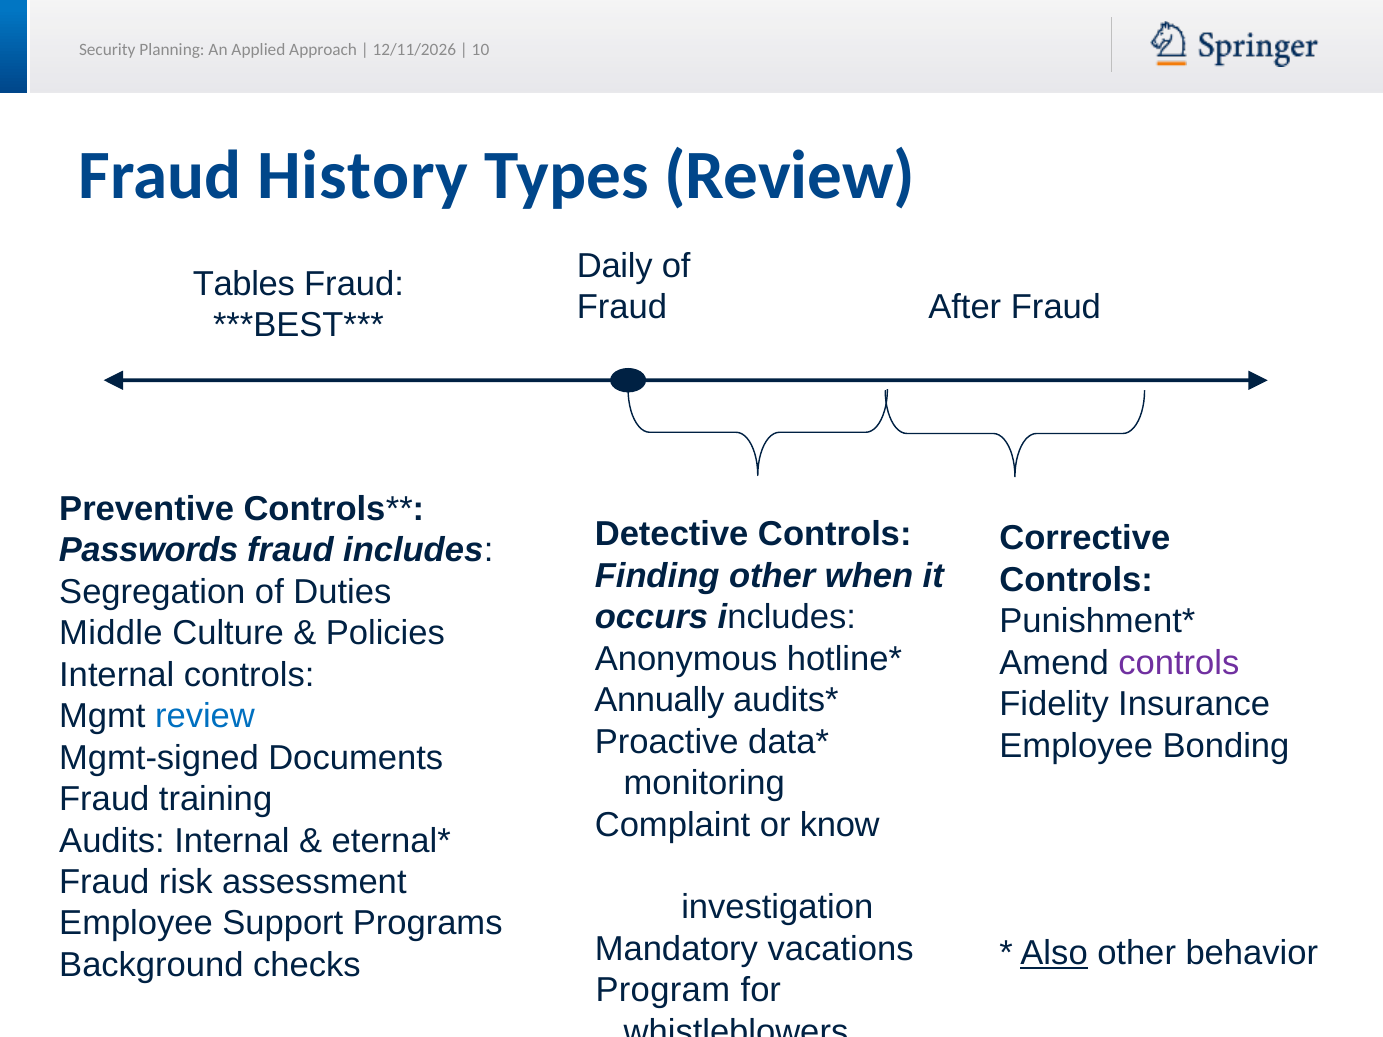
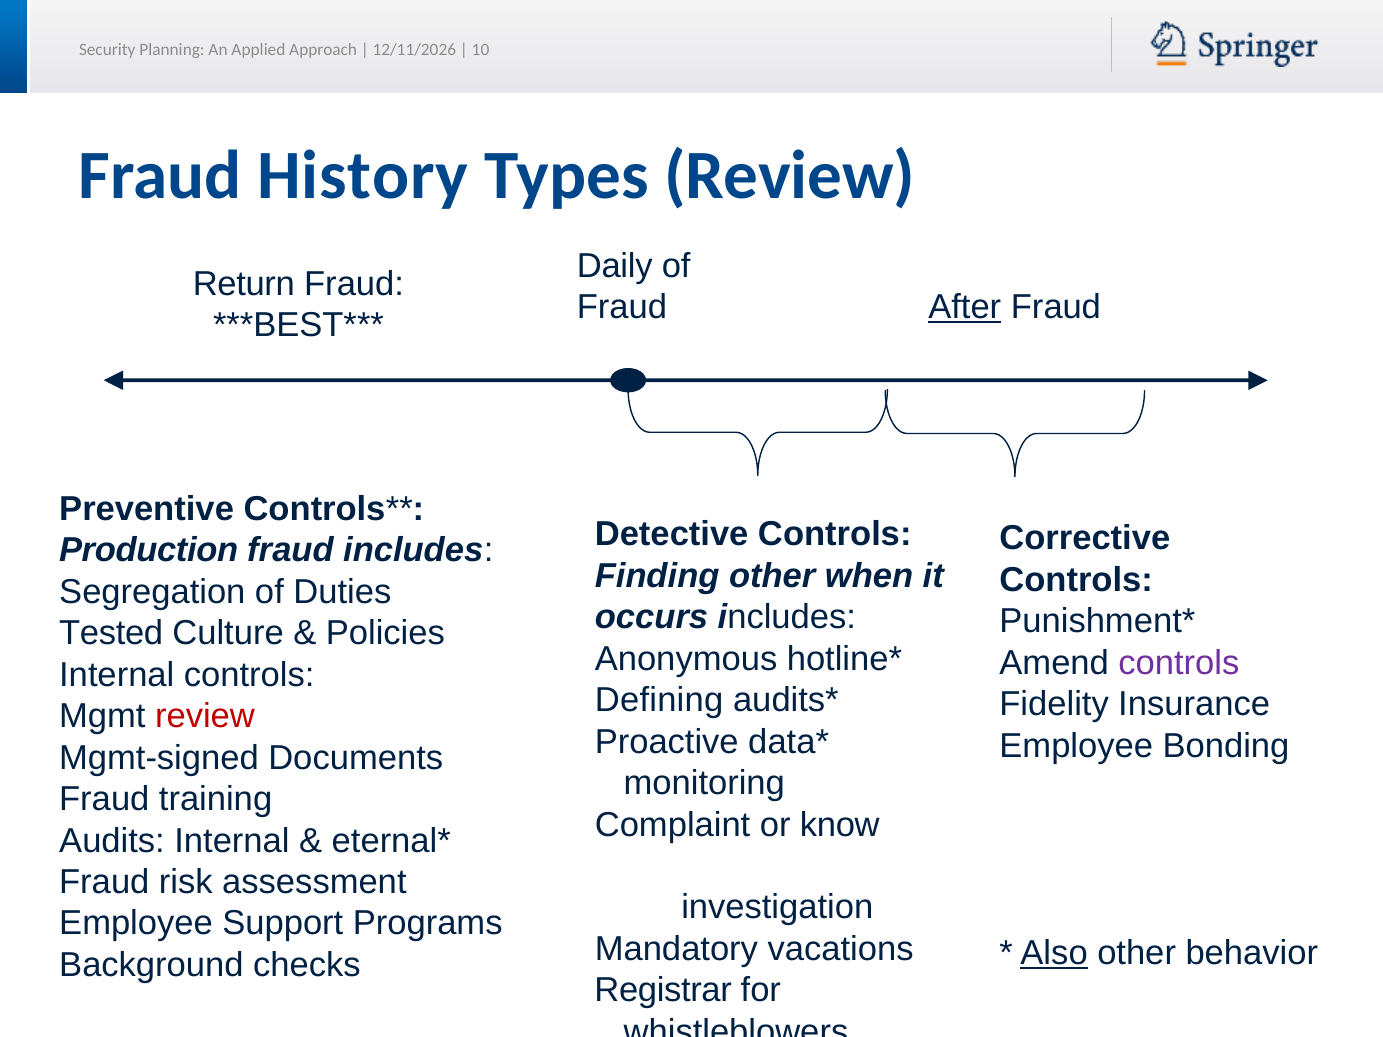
Tables: Tables -> Return
After underline: none -> present
Passwords: Passwords -> Production
Middle: Middle -> Tested
Annually: Annually -> Defining
review at (205, 716) colour: blue -> red
Program: Program -> Registrar
